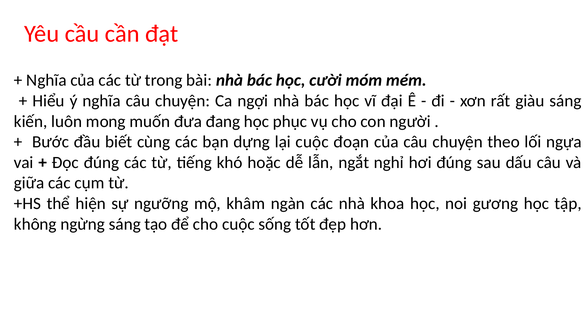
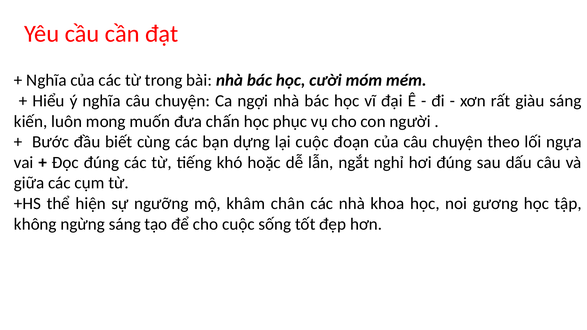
đang: đang -> chấn
ngàn: ngàn -> chân
